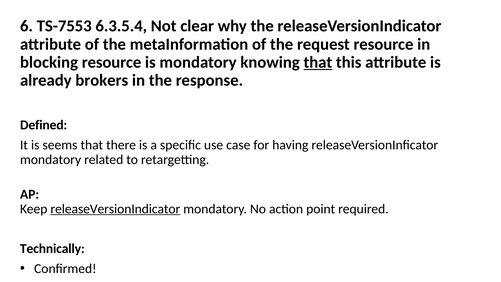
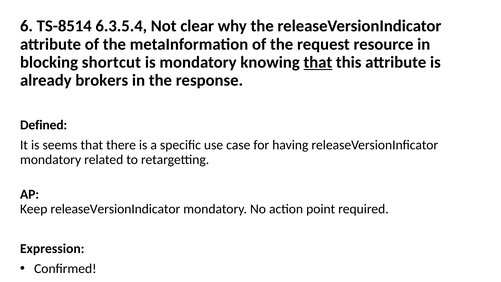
TS-7553: TS-7553 -> TS-8514
blocking resource: resource -> shortcut
releaseVersionIndicator at (115, 209) underline: present -> none
Technically: Technically -> Expression
